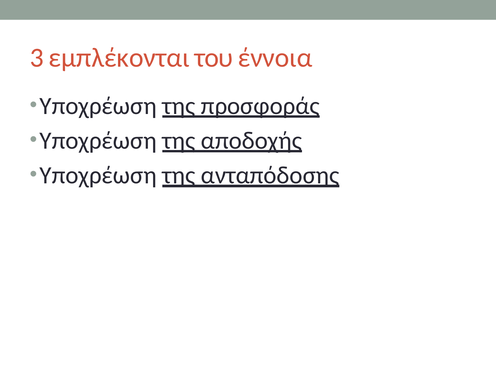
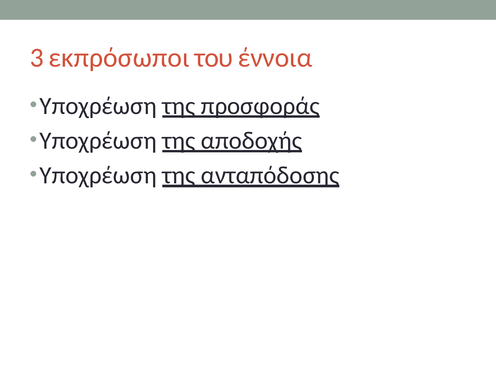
εμπλέκονται: εμπλέκονται -> εκπρόσωποι
